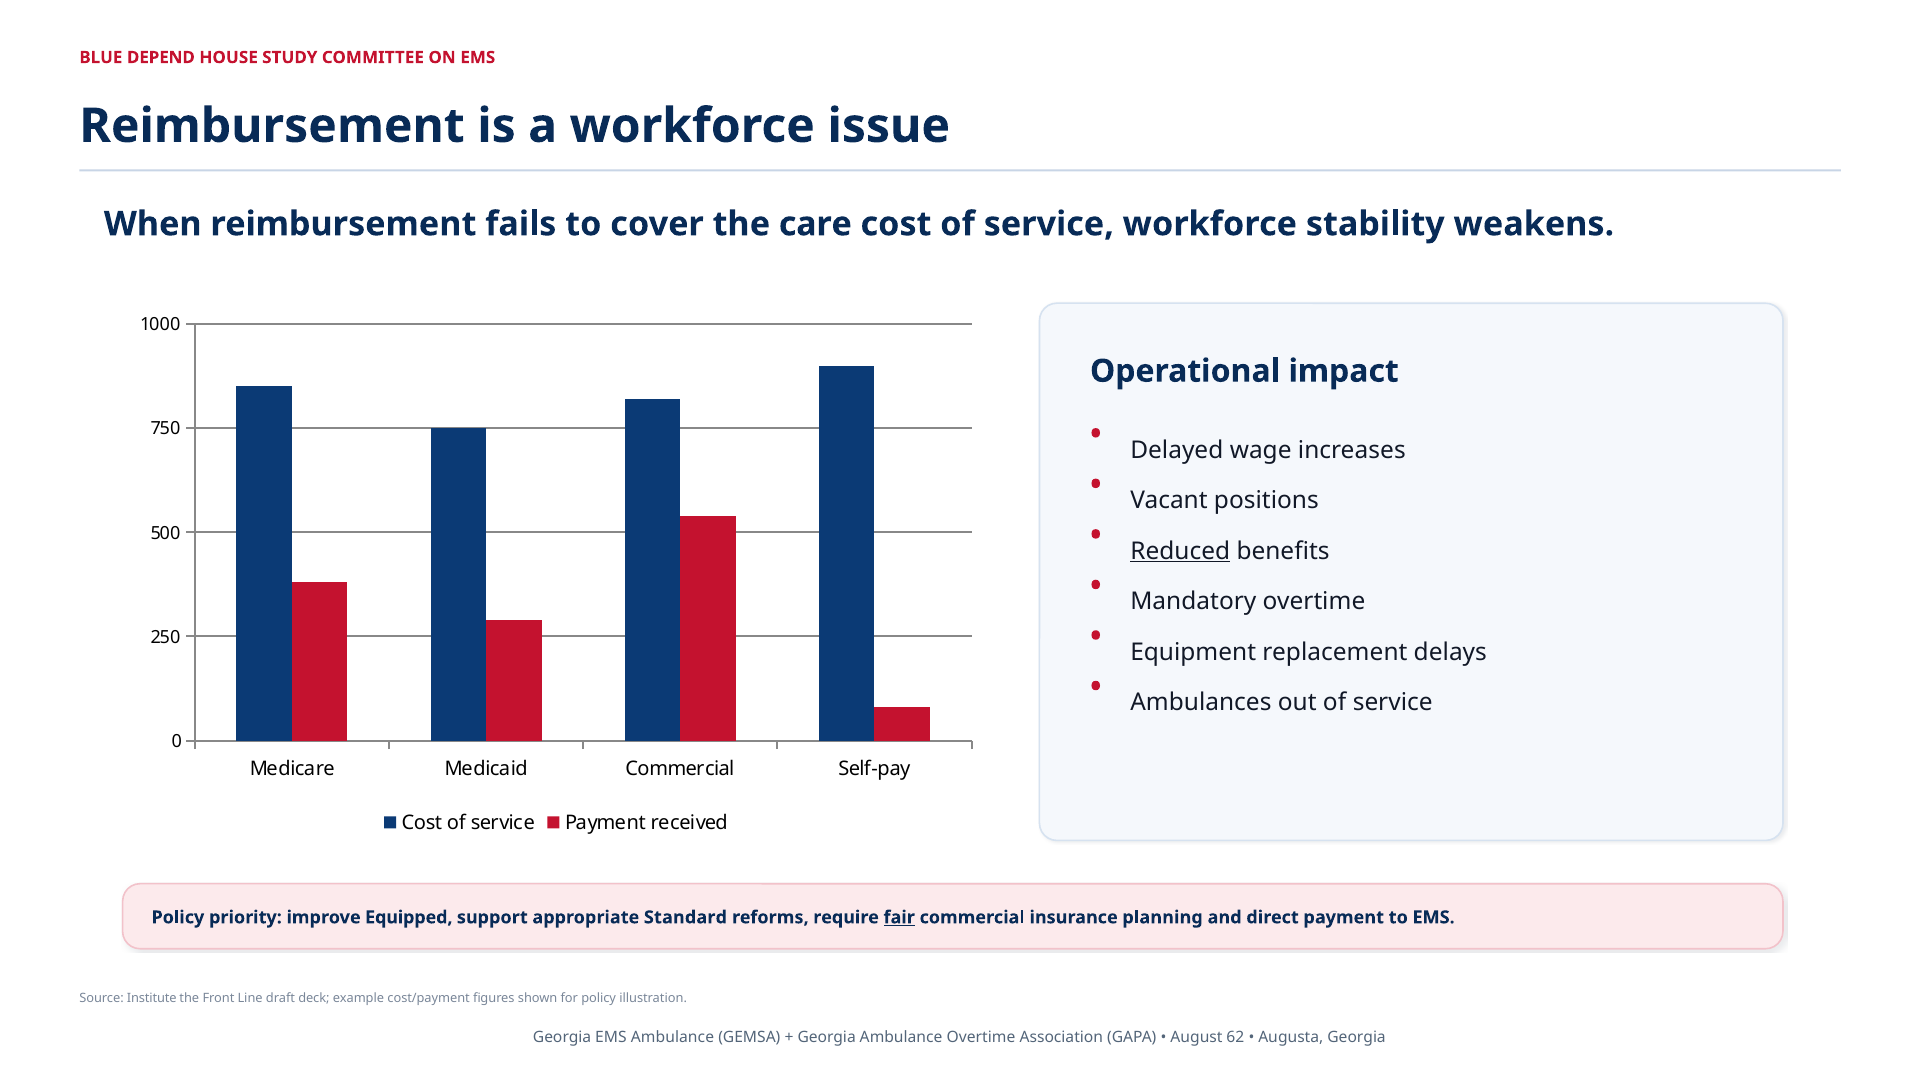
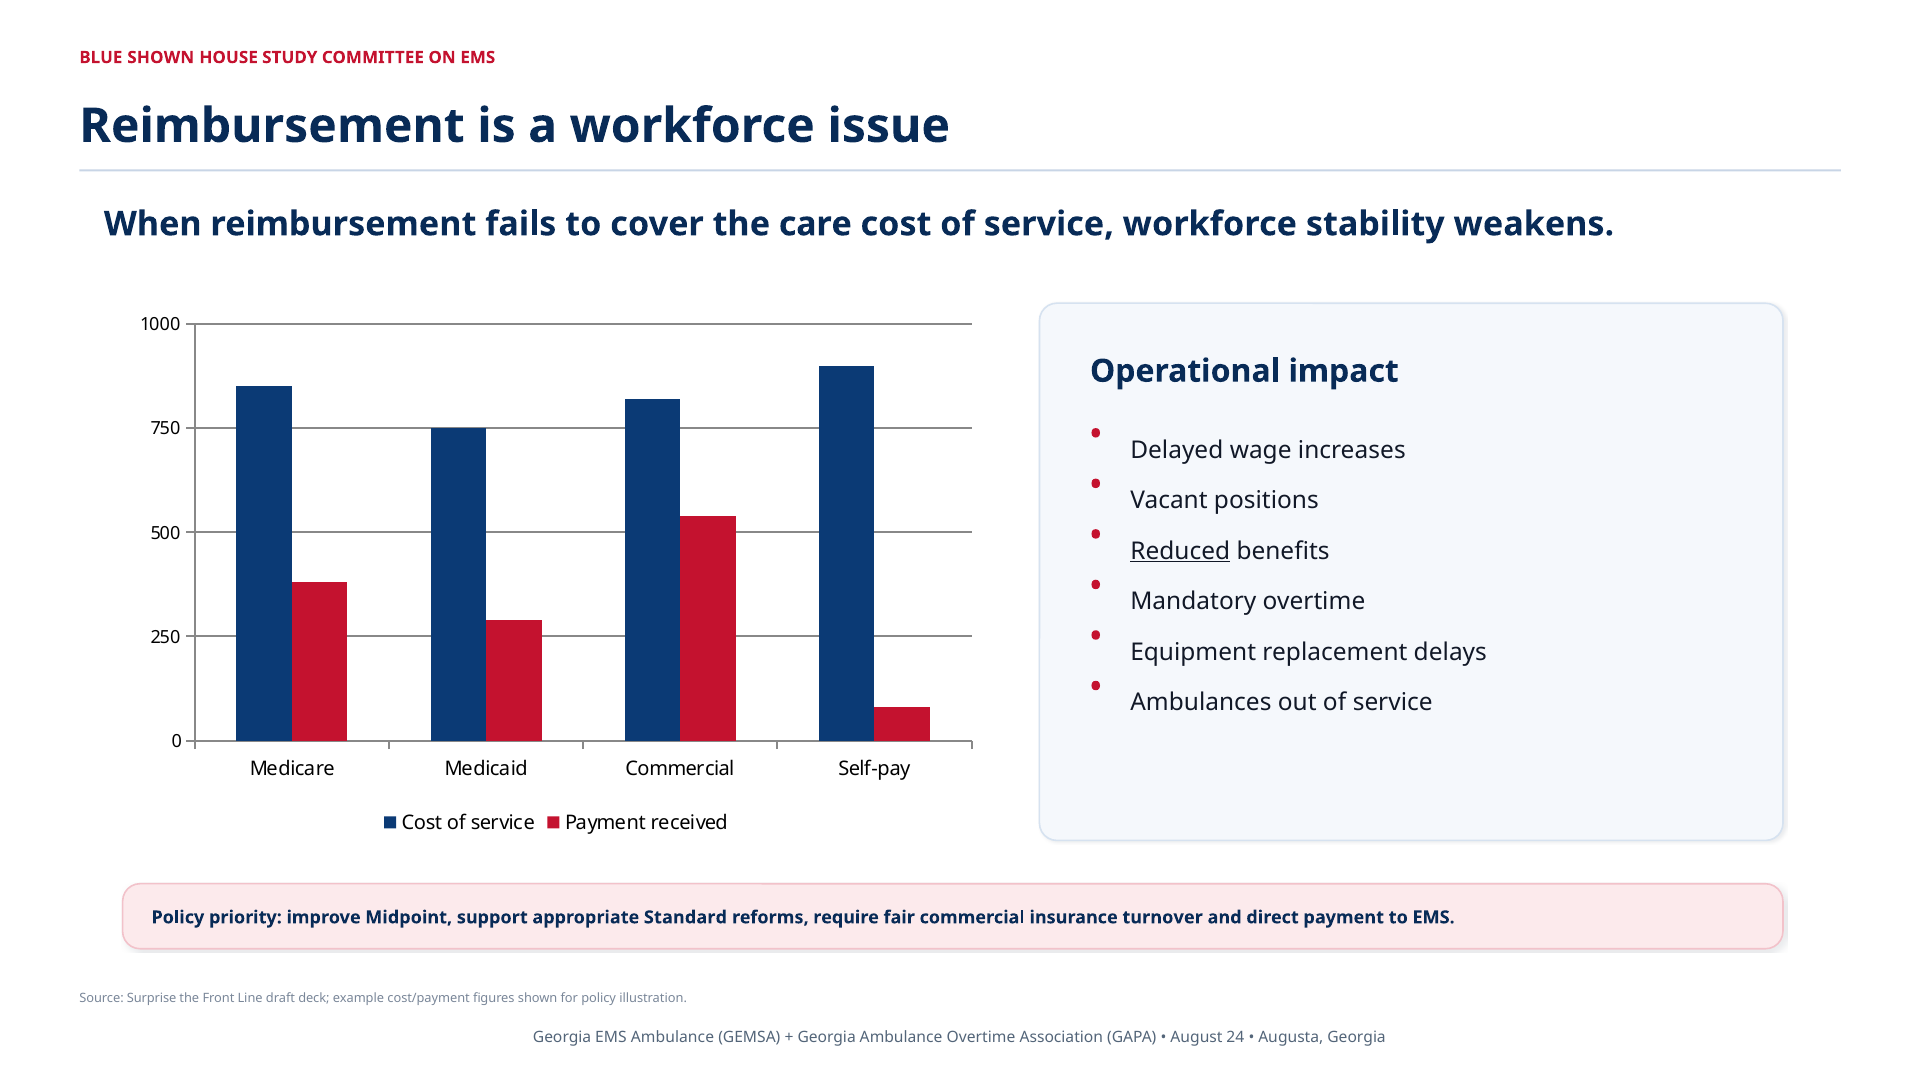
BLUE DEPEND: DEPEND -> SHOWN
Equipped: Equipped -> Midpoint
fair underline: present -> none
planning: planning -> turnover
Institute: Institute -> Surprise
62: 62 -> 24
